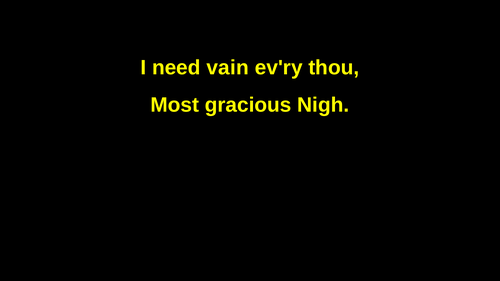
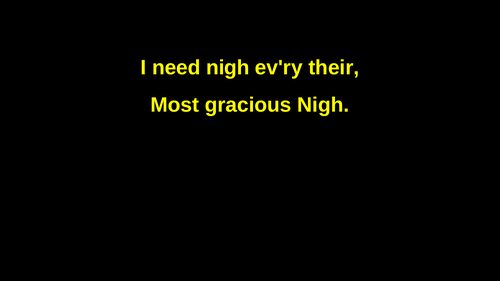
need vain: vain -> nigh
thou: thou -> their
